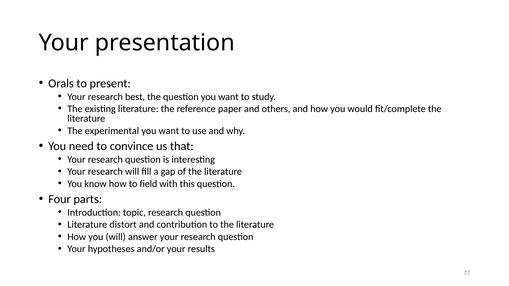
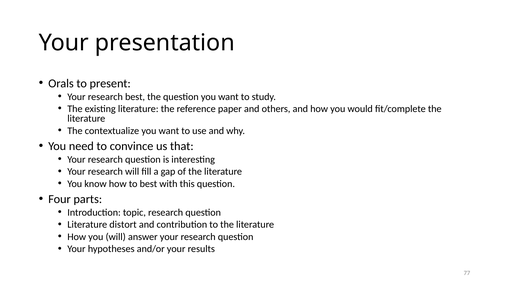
experimental: experimental -> contextualize
to field: field -> best
